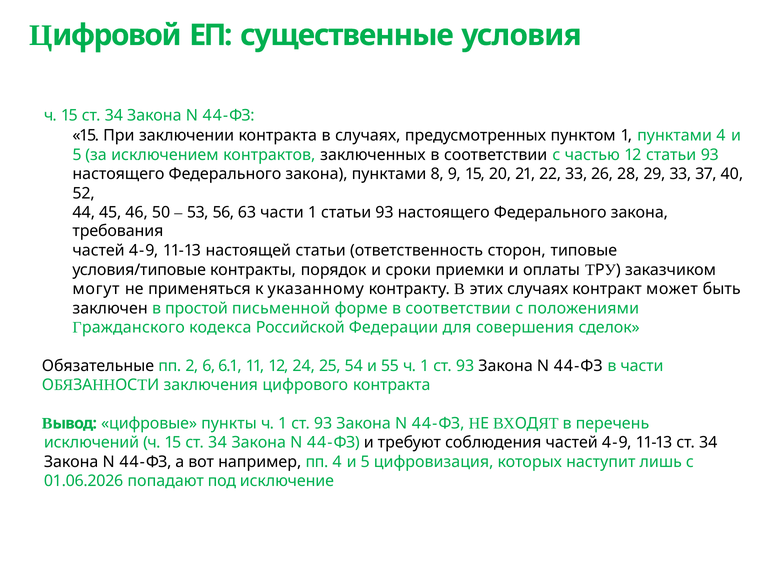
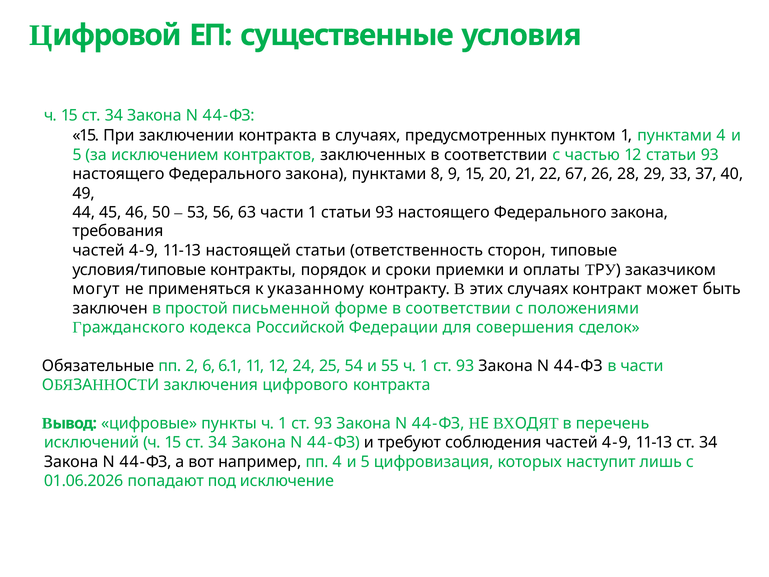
22 33: 33 -> 67
52: 52 -> 49
